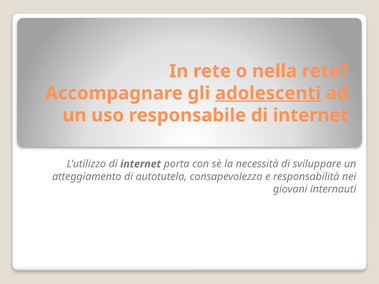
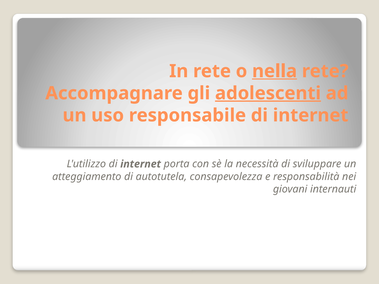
nella underline: none -> present
